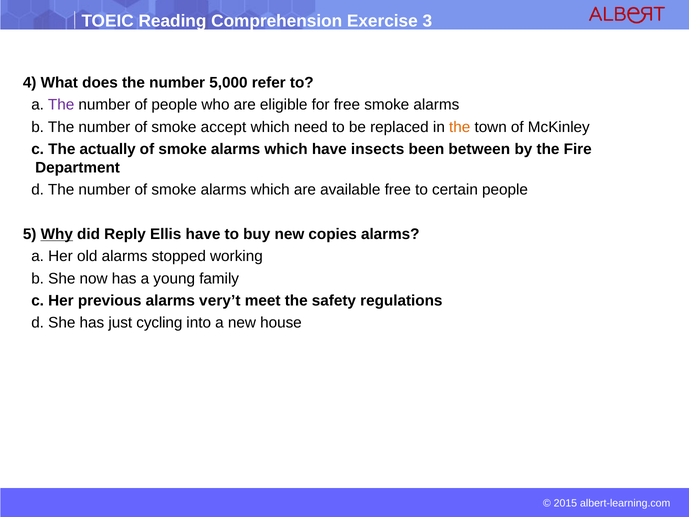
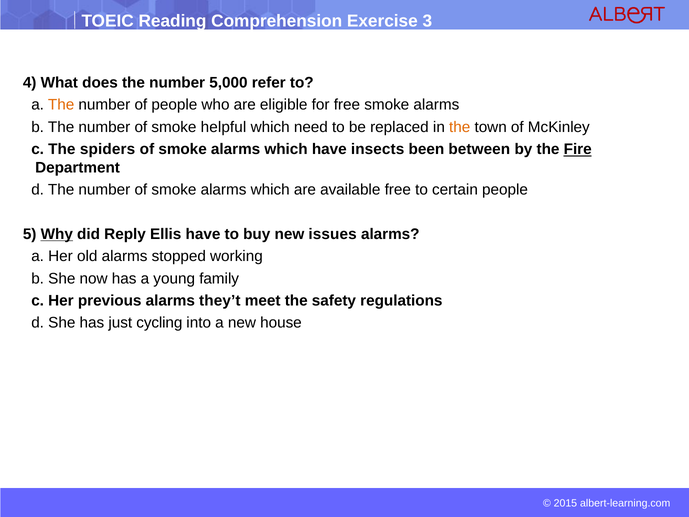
The at (61, 105) colour: purple -> orange
accept: accept -> helpful
actually: actually -> spiders
Fire underline: none -> present
copies: copies -> issues
very’t: very’t -> they’t
